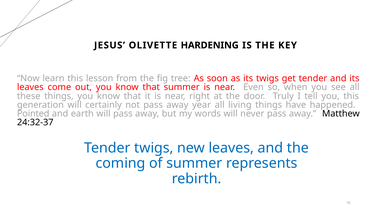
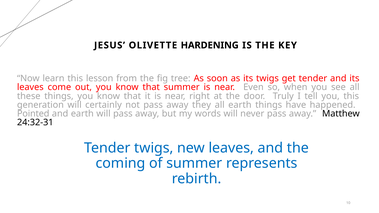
year: year -> they
all living: living -> earth
24:32-37: 24:32-37 -> 24:32-31
